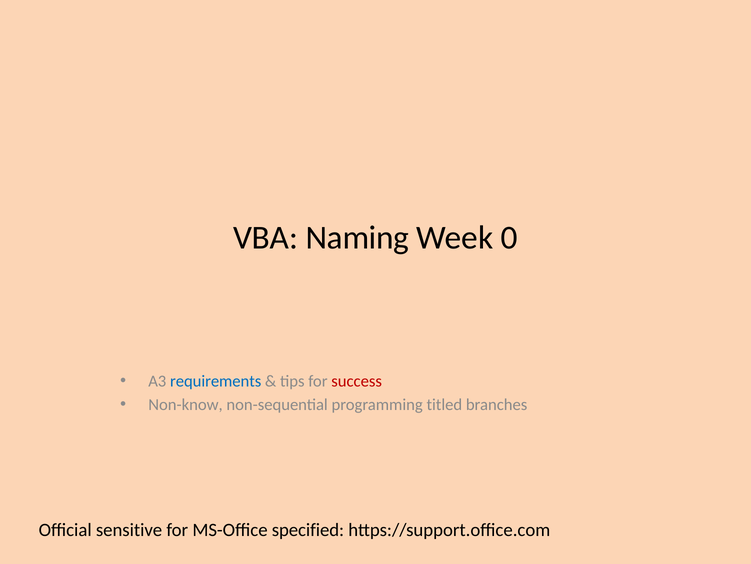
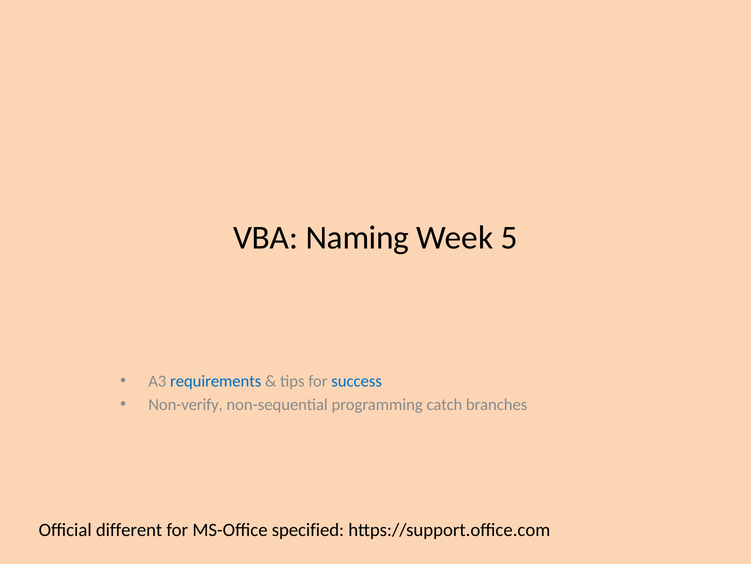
0: 0 -> 5
success colour: red -> blue
Non-know: Non-know -> Non-verify
titled: titled -> catch
sensitive: sensitive -> different
